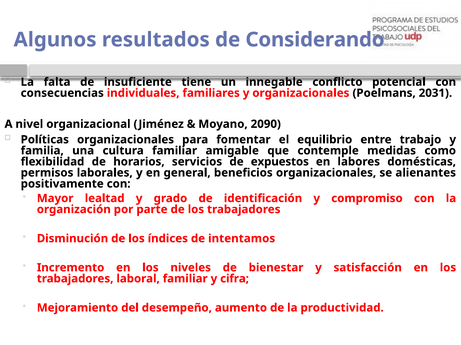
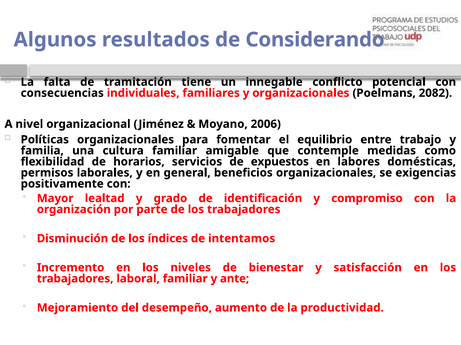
insuficiente: insuficiente -> tramitación
2031: 2031 -> 2082
2090: 2090 -> 2006
alienantes: alienantes -> exigencias
cifra: cifra -> ante
